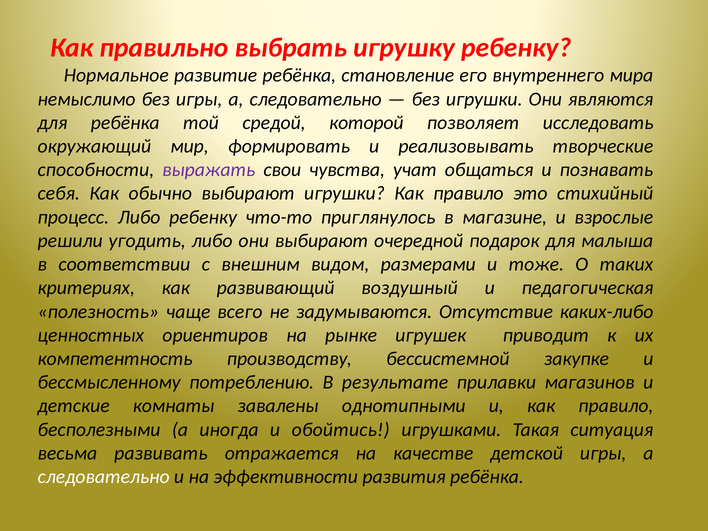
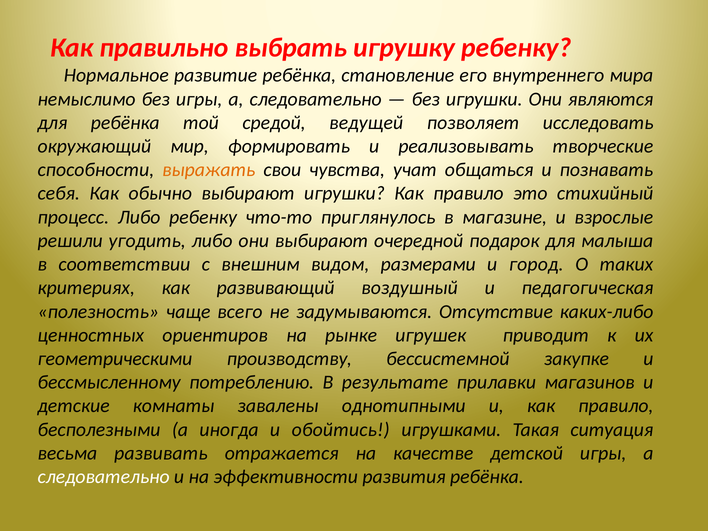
которой: которой -> ведущей
выражать colour: purple -> orange
тоже: тоже -> город
компетентность: компетентность -> геометрическими
